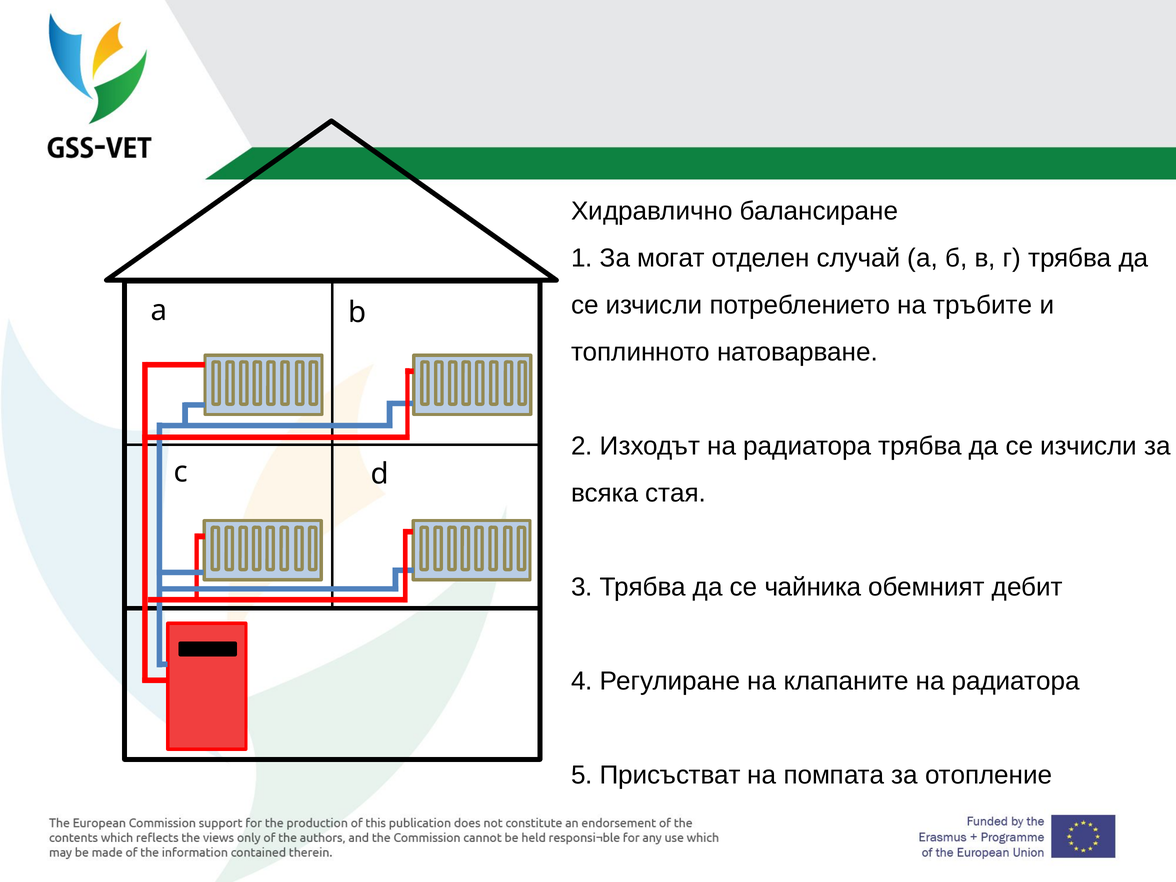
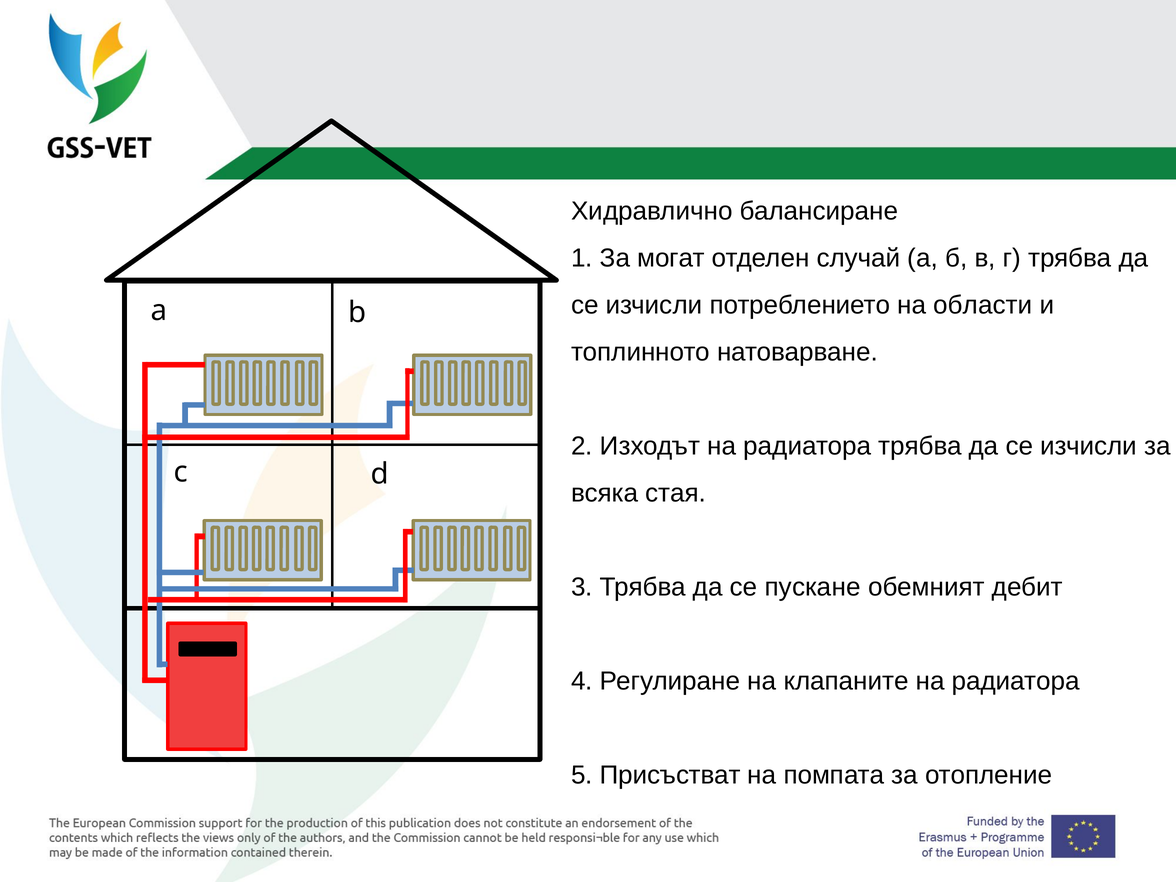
тръбите: тръбите -> области
чайника: чайника -> пускане
